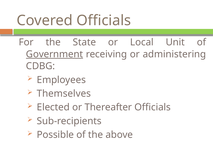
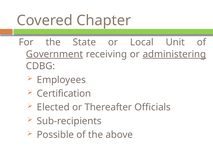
Covered Officials: Officials -> Chapter
administering underline: none -> present
Themselves: Themselves -> Certification
